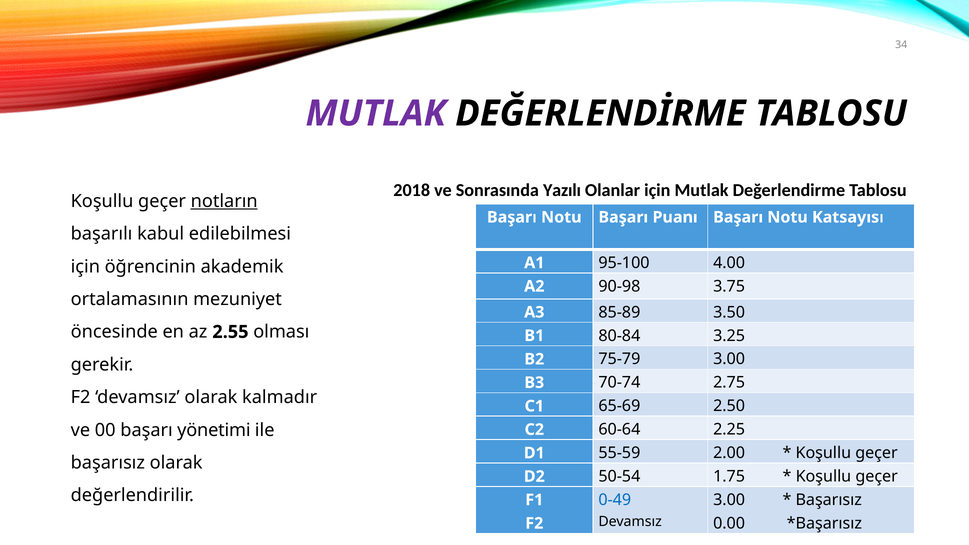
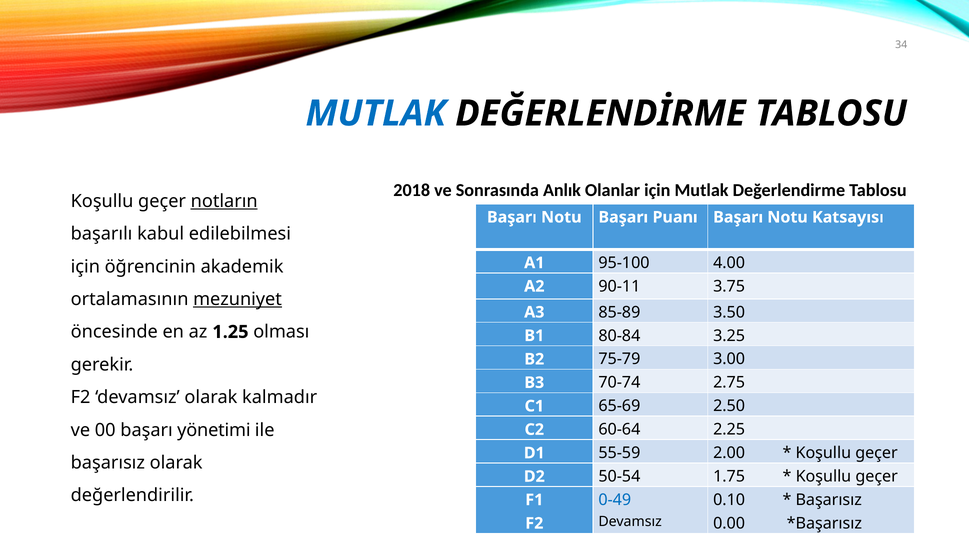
MUTLAK at (376, 114) colour: purple -> blue
Yazılı: Yazılı -> Anlık
90-98: 90-98 -> 90-11
mezuniyet underline: none -> present
2.55: 2.55 -> 1.25
3.00 at (729, 500): 3.00 -> 0.10
